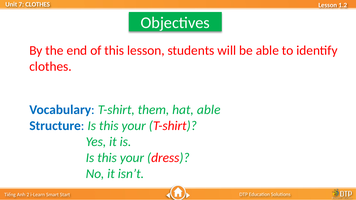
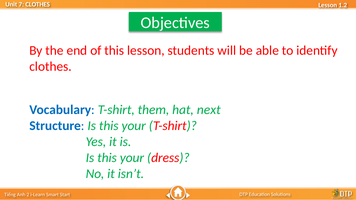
hat able: able -> next
